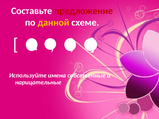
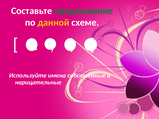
предложение colour: red -> green
